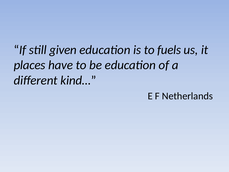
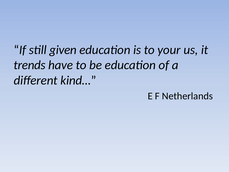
fuels: fuels -> your
places: places -> trends
